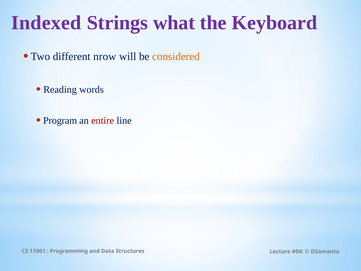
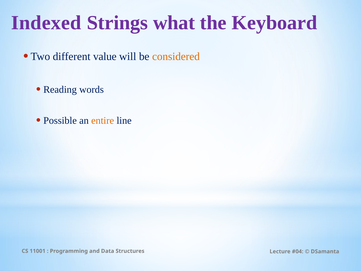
nrow: nrow -> value
Program: Program -> Possible
entire colour: red -> orange
